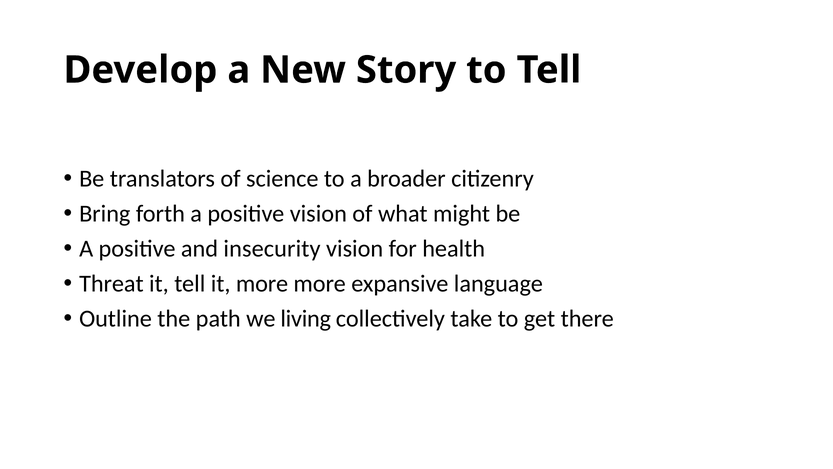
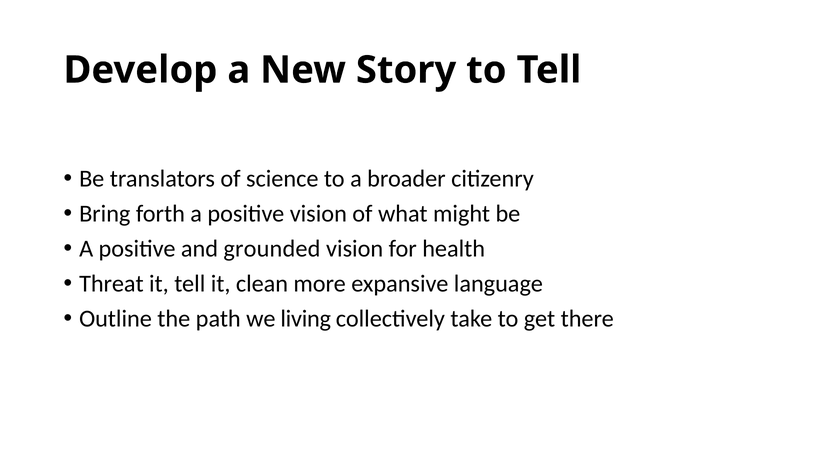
insecurity: insecurity -> grounded
it more: more -> clean
